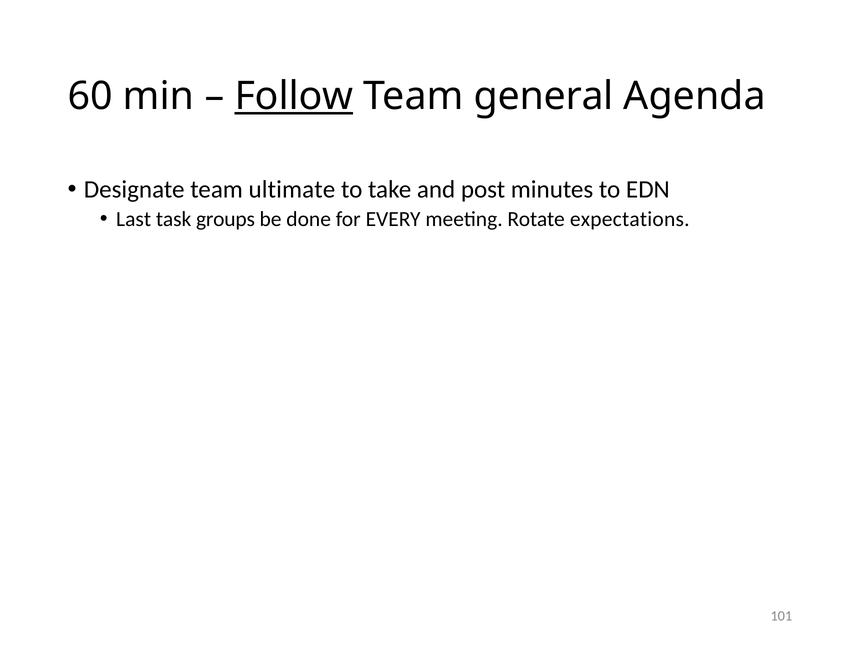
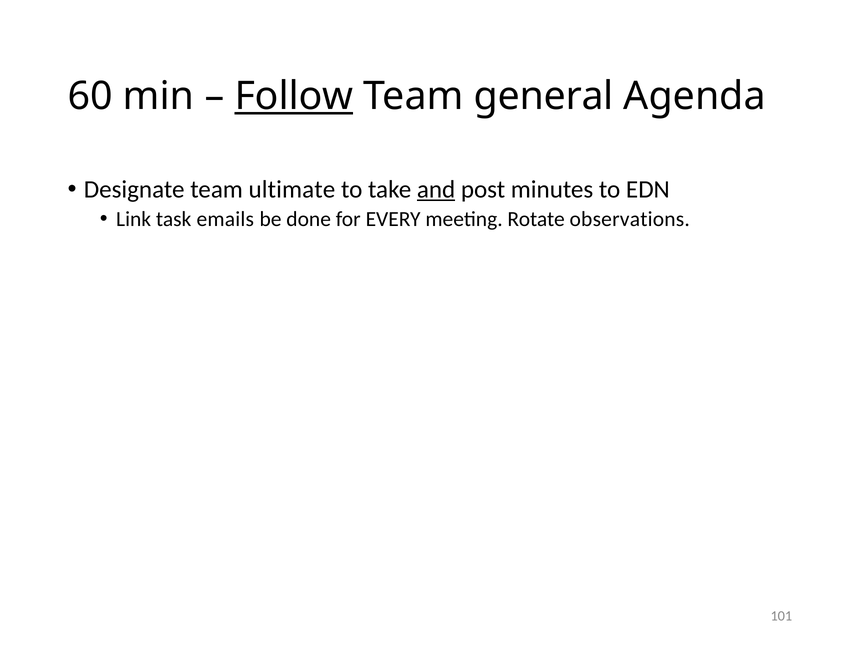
and underline: none -> present
Last: Last -> Link
groups: groups -> emails
expectations: expectations -> observations
